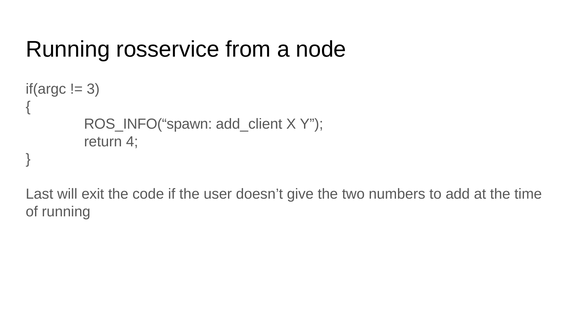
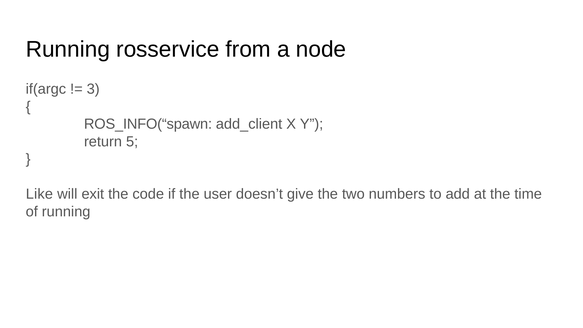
4: 4 -> 5
Last: Last -> Like
